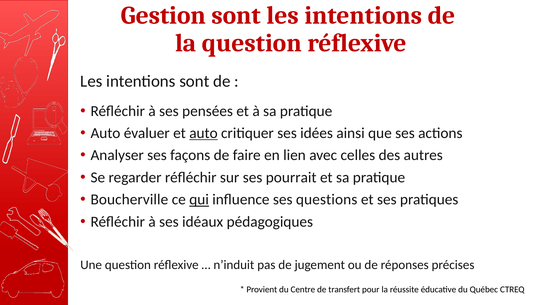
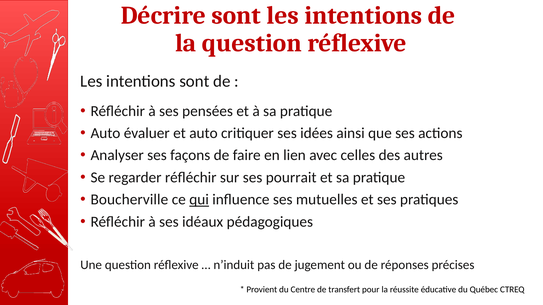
Gestion: Gestion -> Décrire
auto at (203, 133) underline: present -> none
questions: questions -> mutuelles
